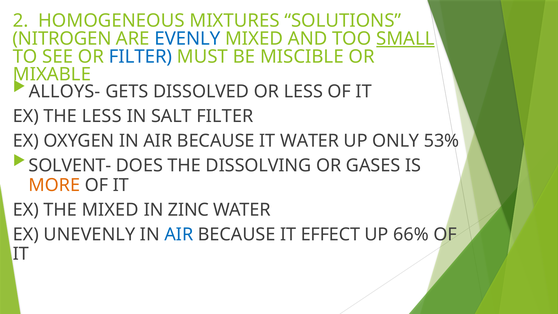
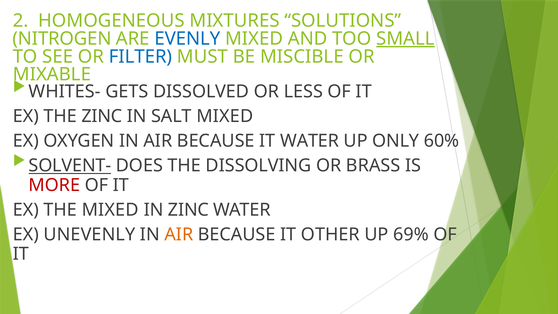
ALLOYS-: ALLOYS- -> WHITES-
THE LESS: LESS -> ZINC
SALT FILTER: FILTER -> MIXED
53%: 53% -> 60%
SOLVENT- underline: none -> present
GASES: GASES -> BRASS
MORE colour: orange -> red
AIR at (179, 234) colour: blue -> orange
EFFECT: EFFECT -> OTHER
66%: 66% -> 69%
